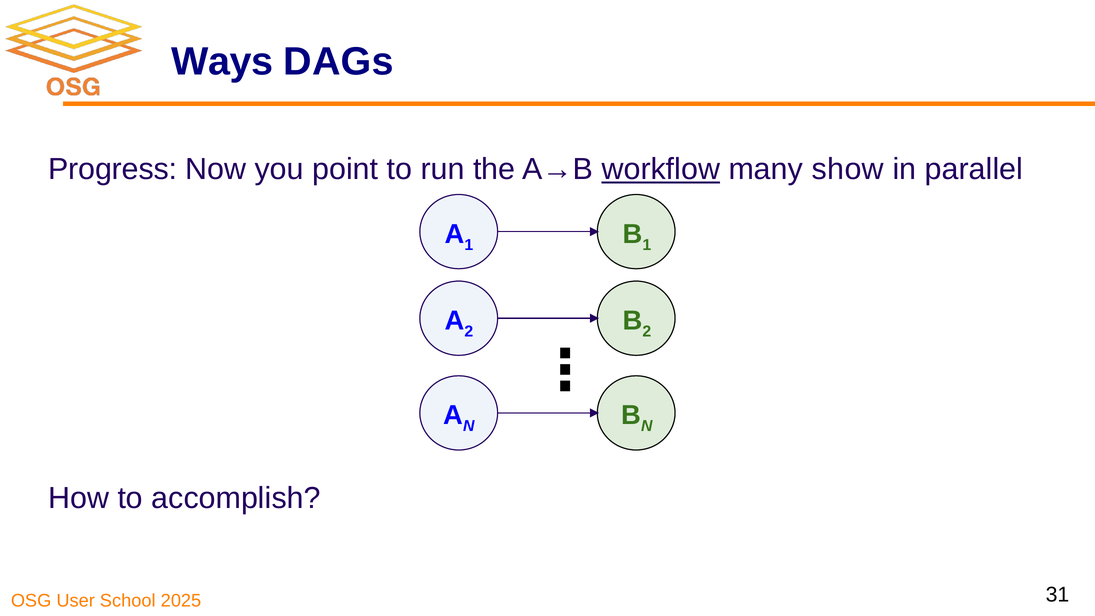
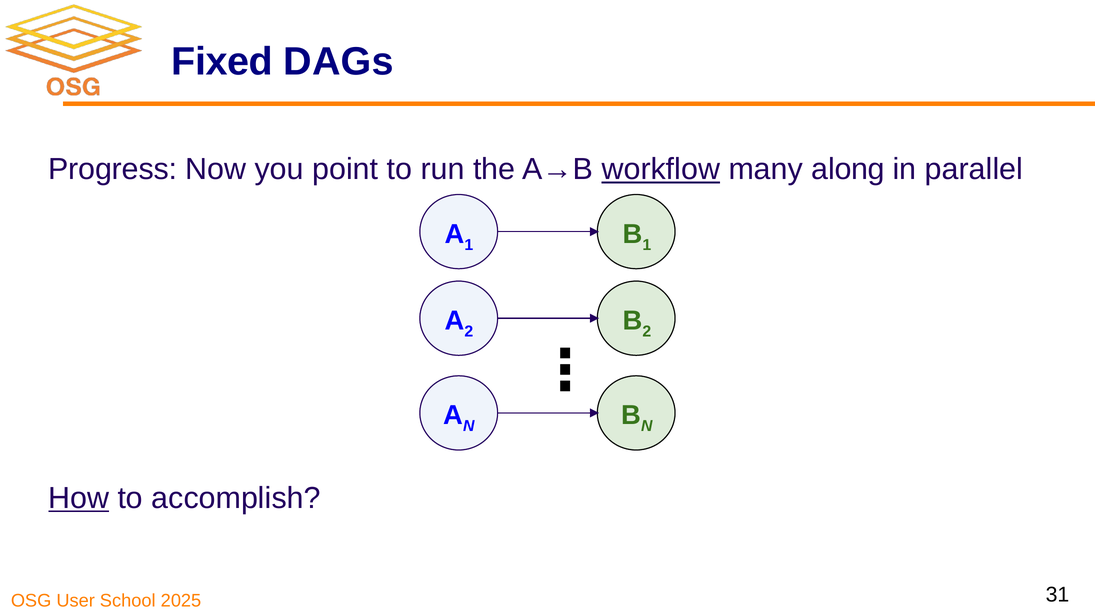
Ways: Ways -> Fixed
show: show -> along
How underline: none -> present
